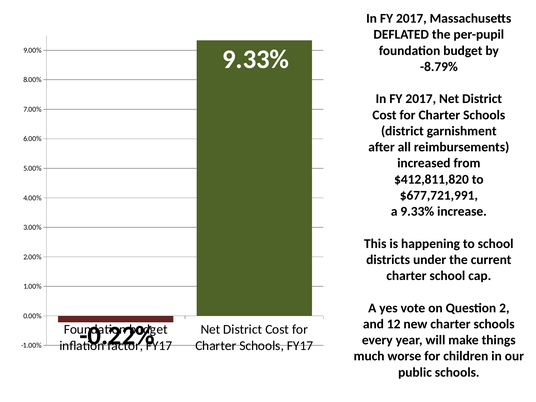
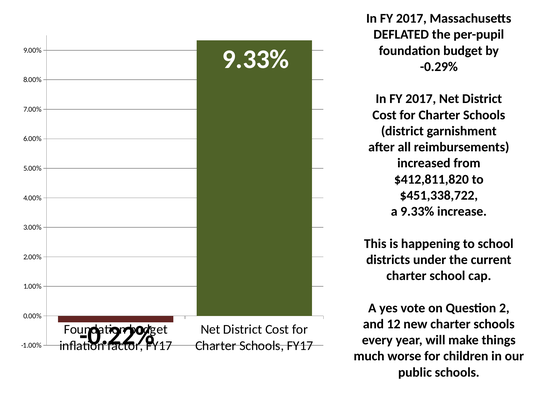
-8.79%: -8.79% -> -0.29%
$677,721,991: $677,721,991 -> $451,338,722
